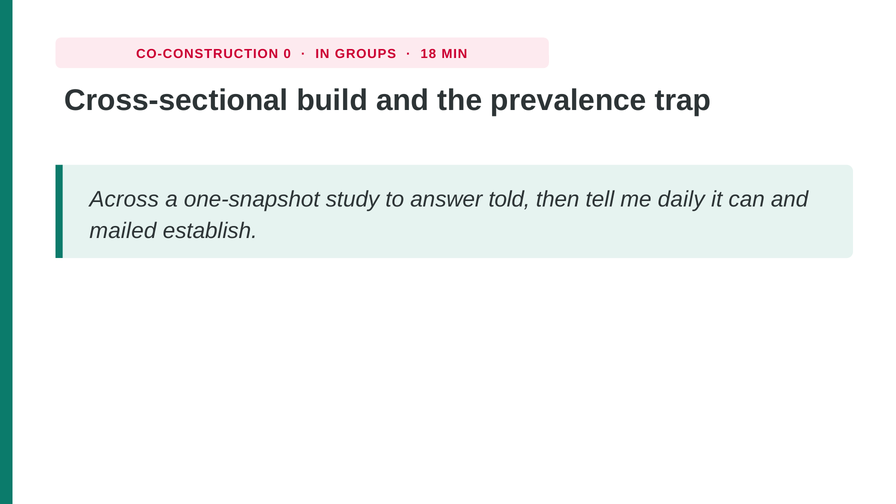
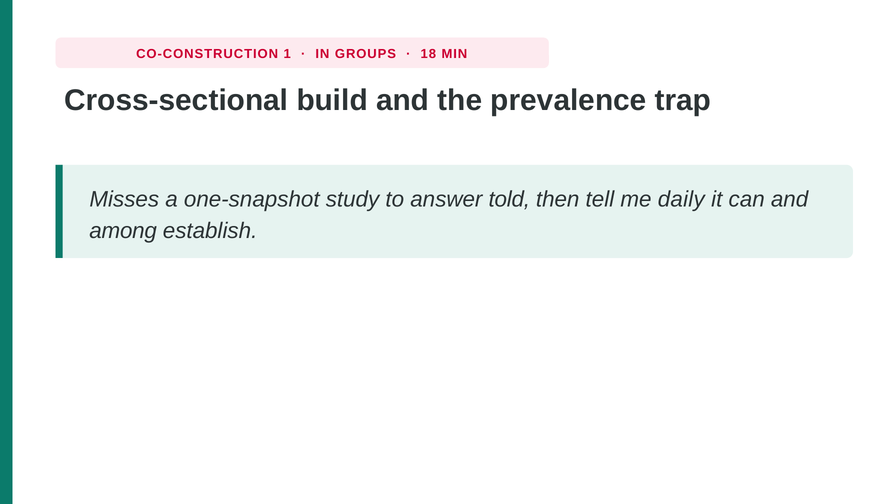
0: 0 -> 1
Across: Across -> Misses
mailed: mailed -> among
